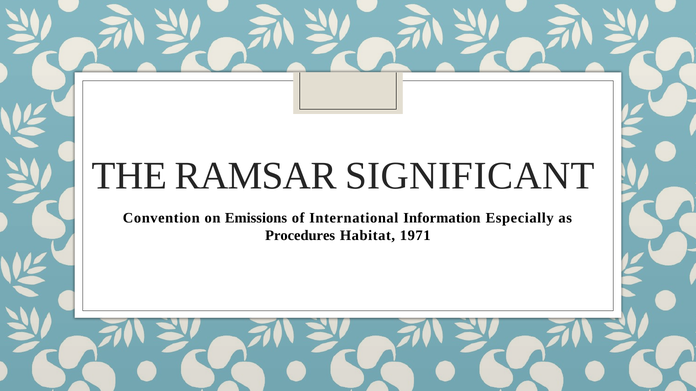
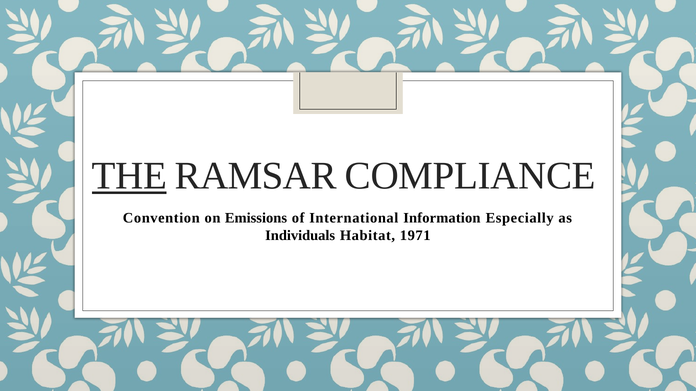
THE underline: none -> present
SIGNIFICANT: SIGNIFICANT -> COMPLIANCE
Procedures: Procedures -> Individuals
